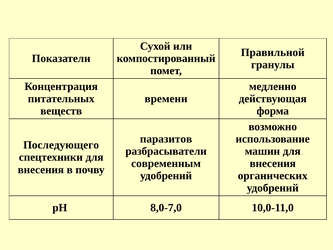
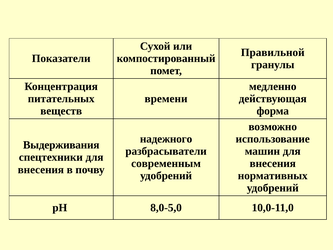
паразитов: паразитов -> надежного
Последующего: Последующего -> Выдерживания
органических: органических -> нормативных
8,0-7,0: 8,0-7,0 -> 8,0-5,0
